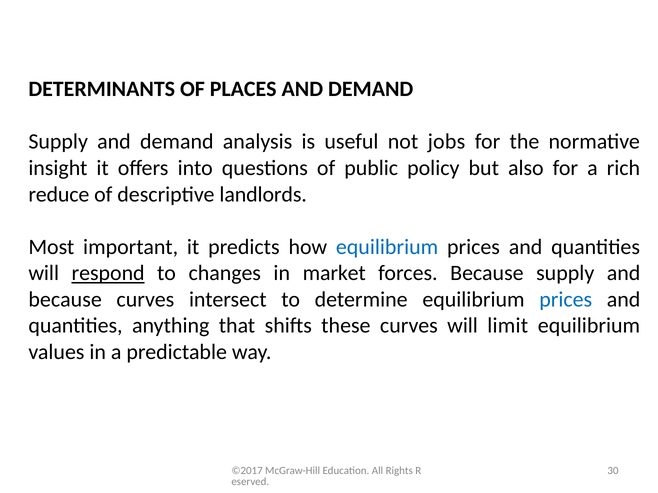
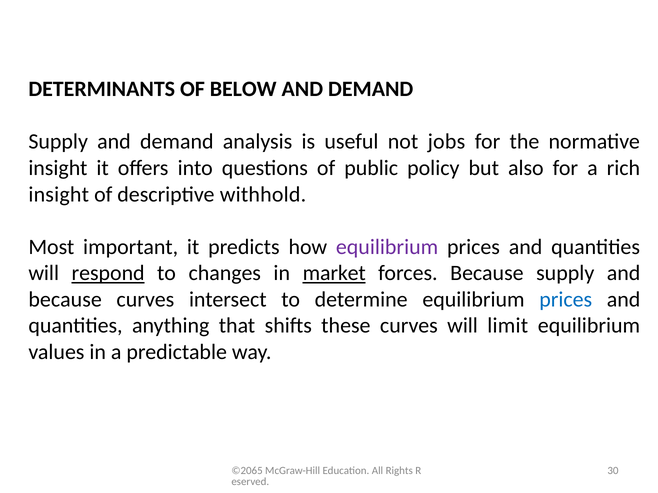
PLACES: PLACES -> BELOW
reduce at (59, 194): reduce -> insight
landlords: landlords -> withhold
equilibrium at (387, 247) colour: blue -> purple
market underline: none -> present
©2017: ©2017 -> ©2065
